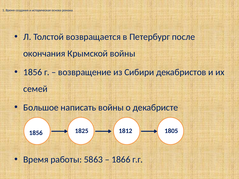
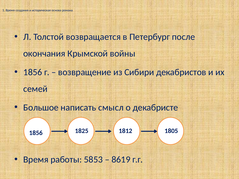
написать войны: войны -> смысл
5863: 5863 -> 5853
1866: 1866 -> 8619
